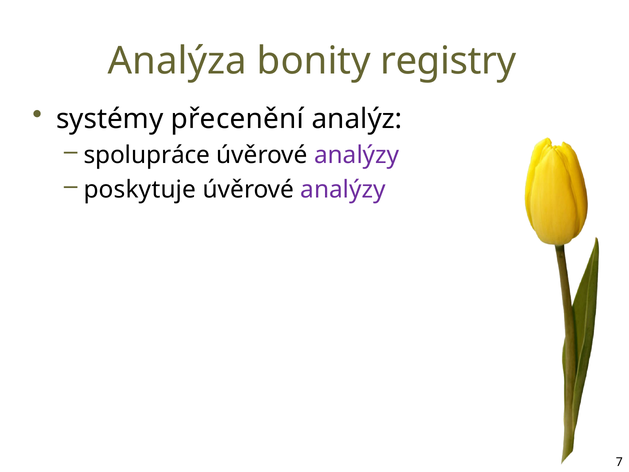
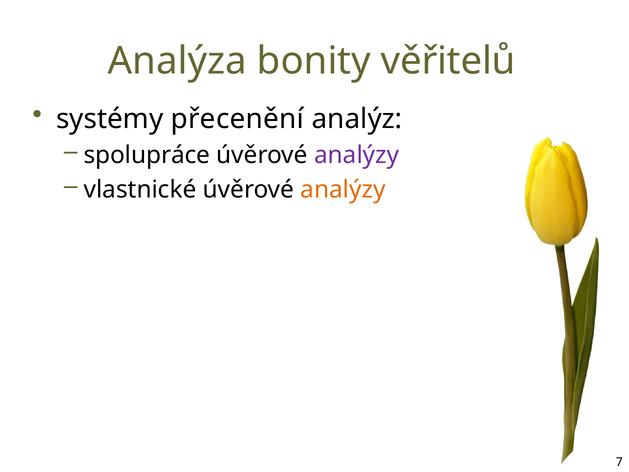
registry: registry -> věřitelů
poskytuje: poskytuje -> vlastnické
analýzy at (343, 189) colour: purple -> orange
